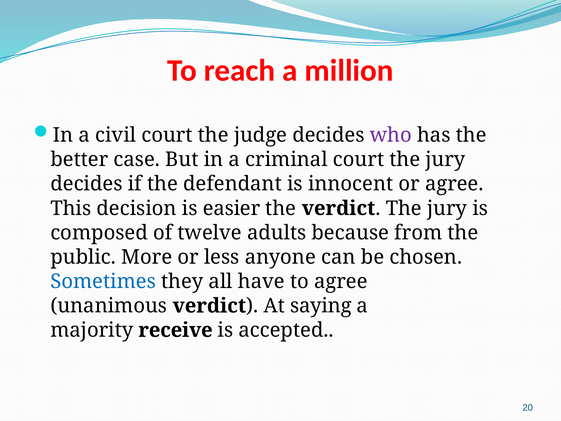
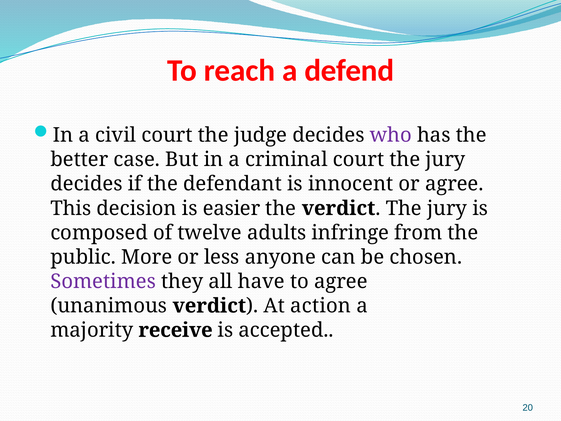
million: million -> defend
because: because -> infringe
Sometimes colour: blue -> purple
saying: saying -> action
